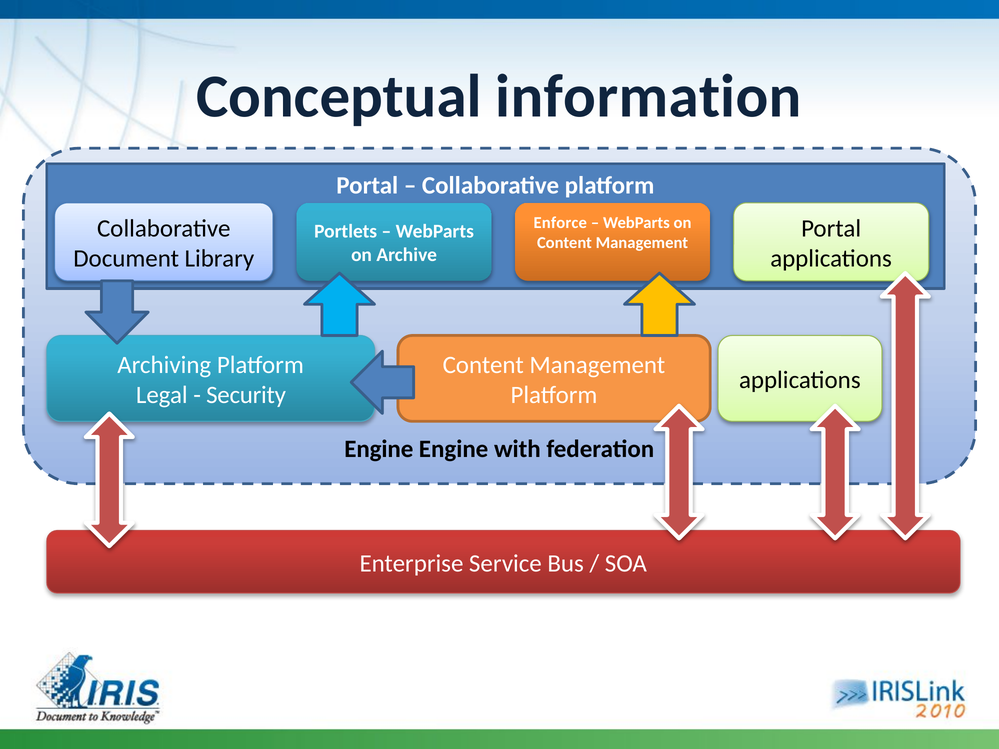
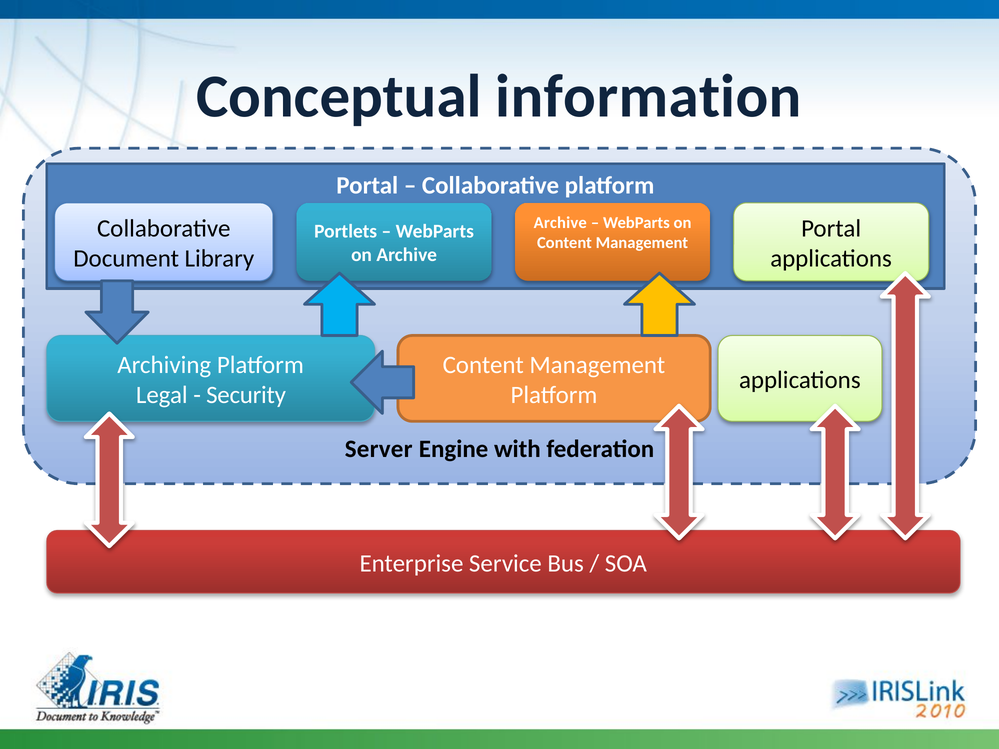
Enforce at (560, 223): Enforce -> Archive
Engine at (379, 449): Engine -> Server
